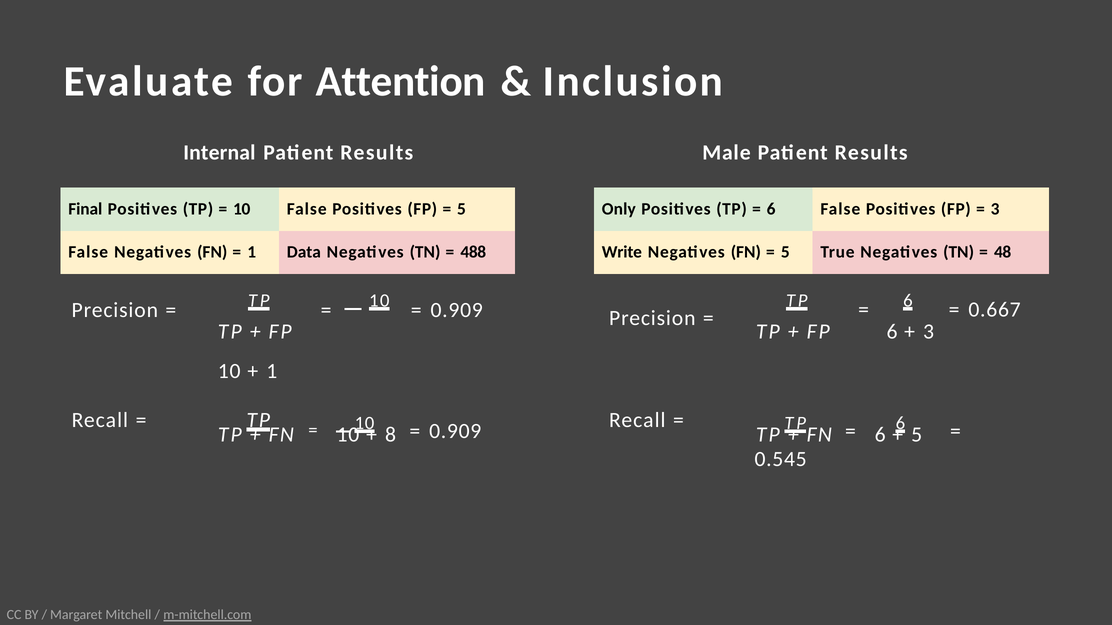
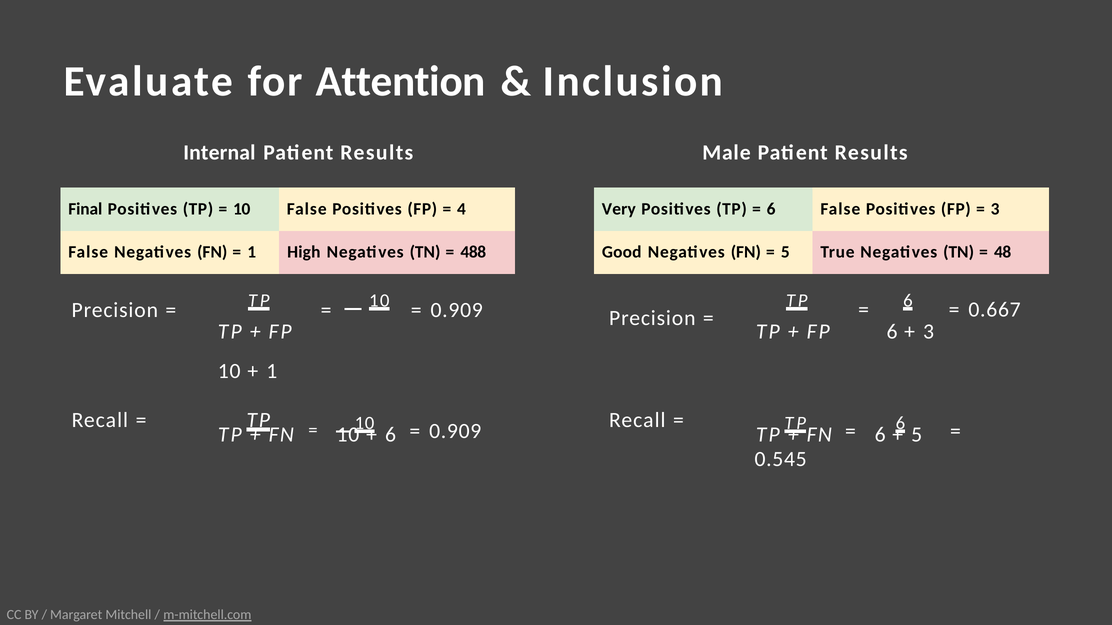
5 at (462, 209): 5 -> 4
Only: Only -> Very
Data: Data -> High
Write: Write -> Good
8 at (390, 435): 8 -> 6
